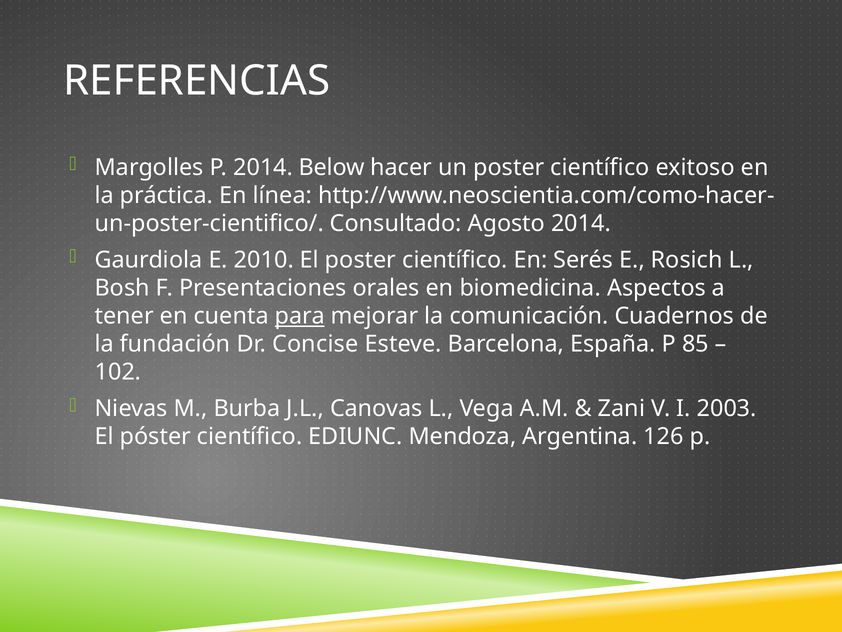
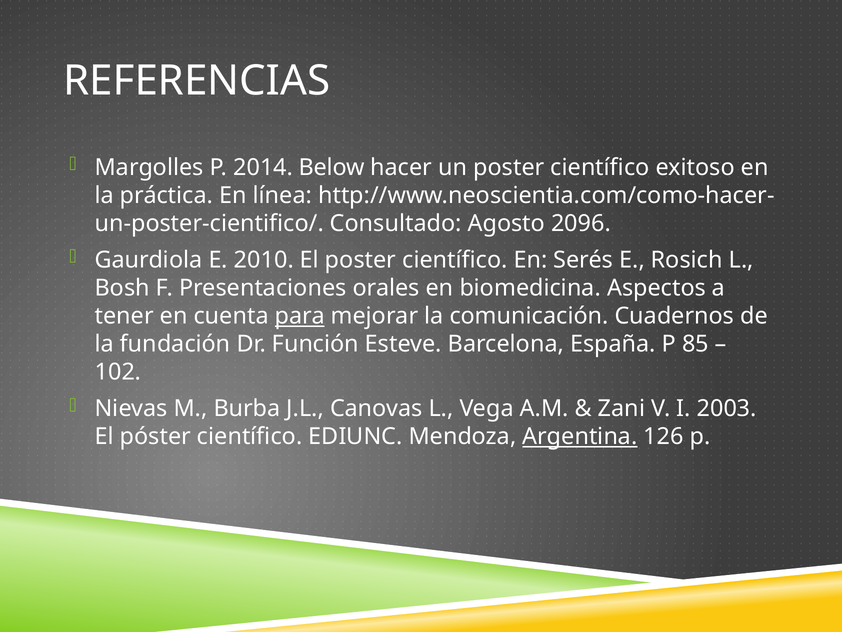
Agosto 2014: 2014 -> 2096
Concise: Concise -> Función
Argentina underline: none -> present
